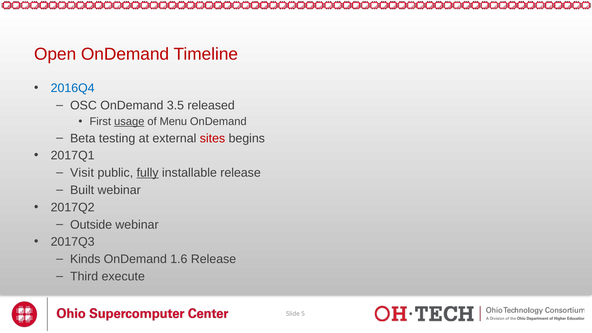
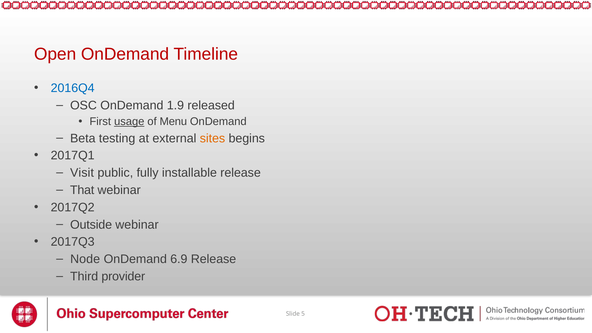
3.5: 3.5 -> 1.9
sites colour: red -> orange
fully underline: present -> none
Built: Built -> That
Kinds: Kinds -> Node
1.6: 1.6 -> 6.9
execute: execute -> provider
